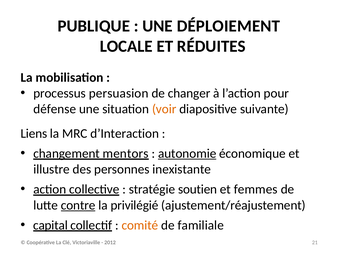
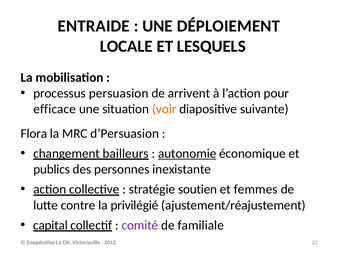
PUBLIQUE: PUBLIQUE -> ENTRAIDE
RÉDUITES: RÉDUITES -> LESQUELS
changer: changer -> arrivent
défense: défense -> efficace
Liens: Liens -> Flora
d’Interaction: d’Interaction -> d’Persuasion
mentors: mentors -> bailleurs
illustre: illustre -> publics
contre underline: present -> none
comité colour: orange -> purple
